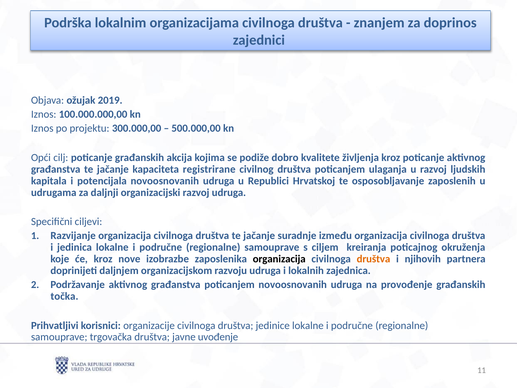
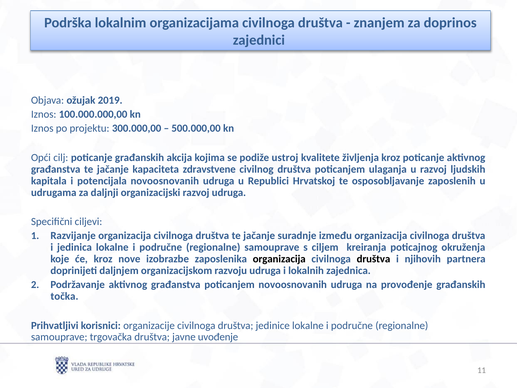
dobro: dobro -> ustroj
registrirane: registrirane -> zdravstvene
društva at (373, 259) colour: orange -> black
